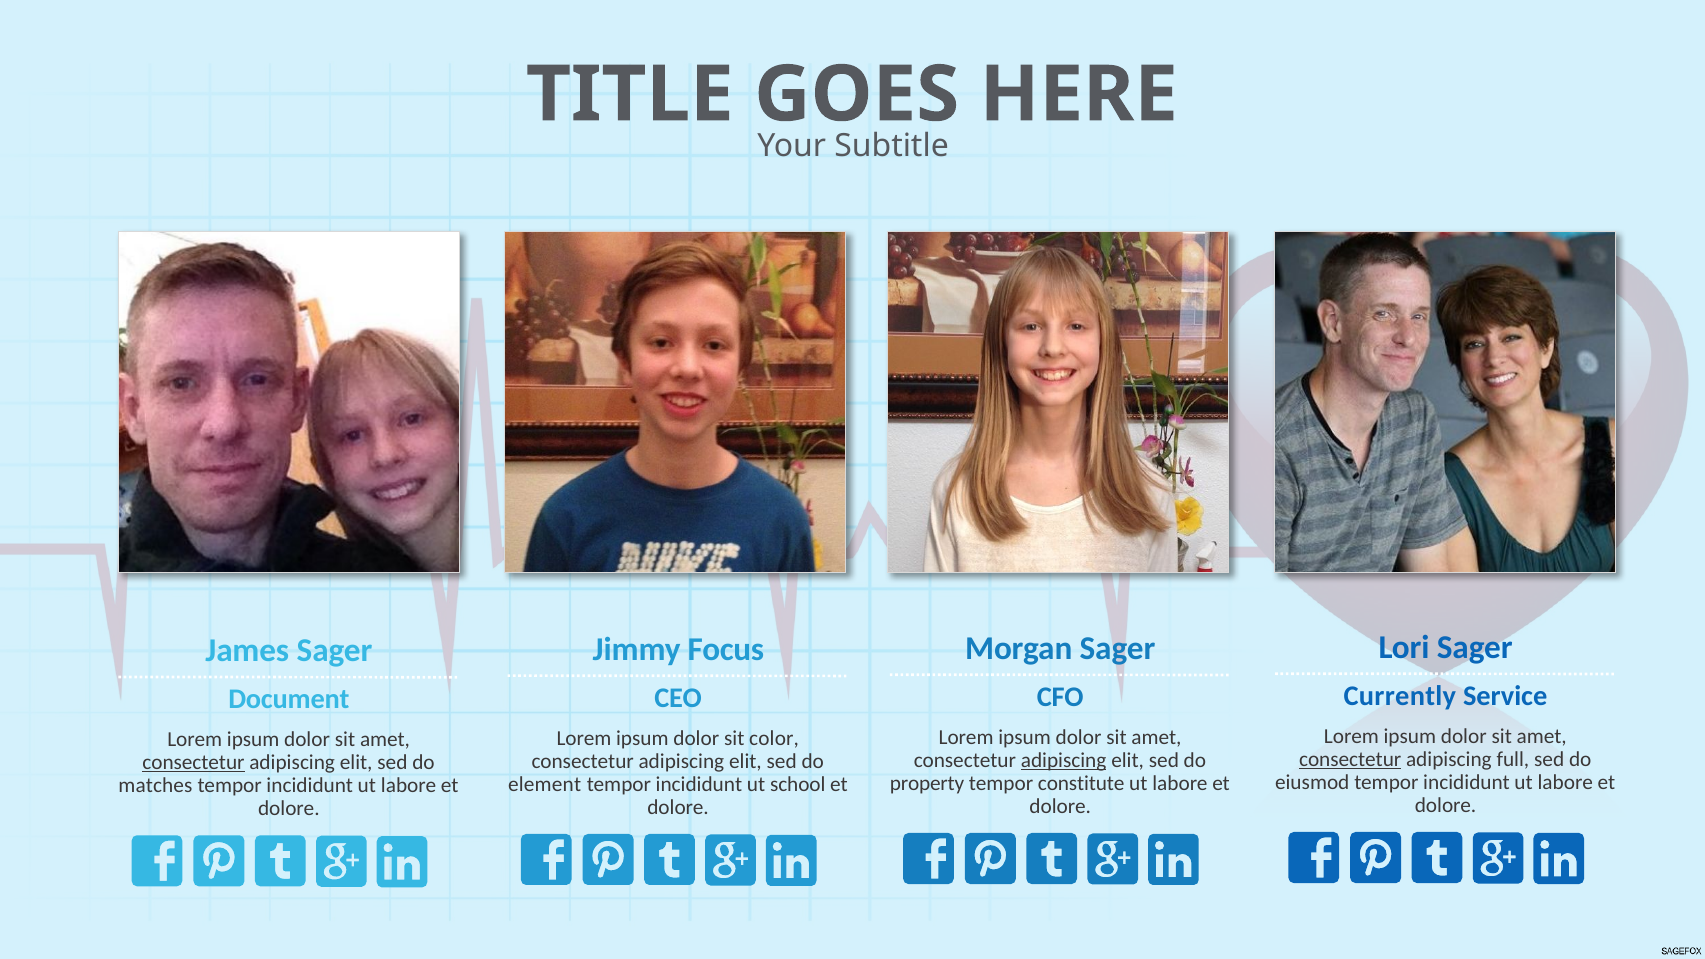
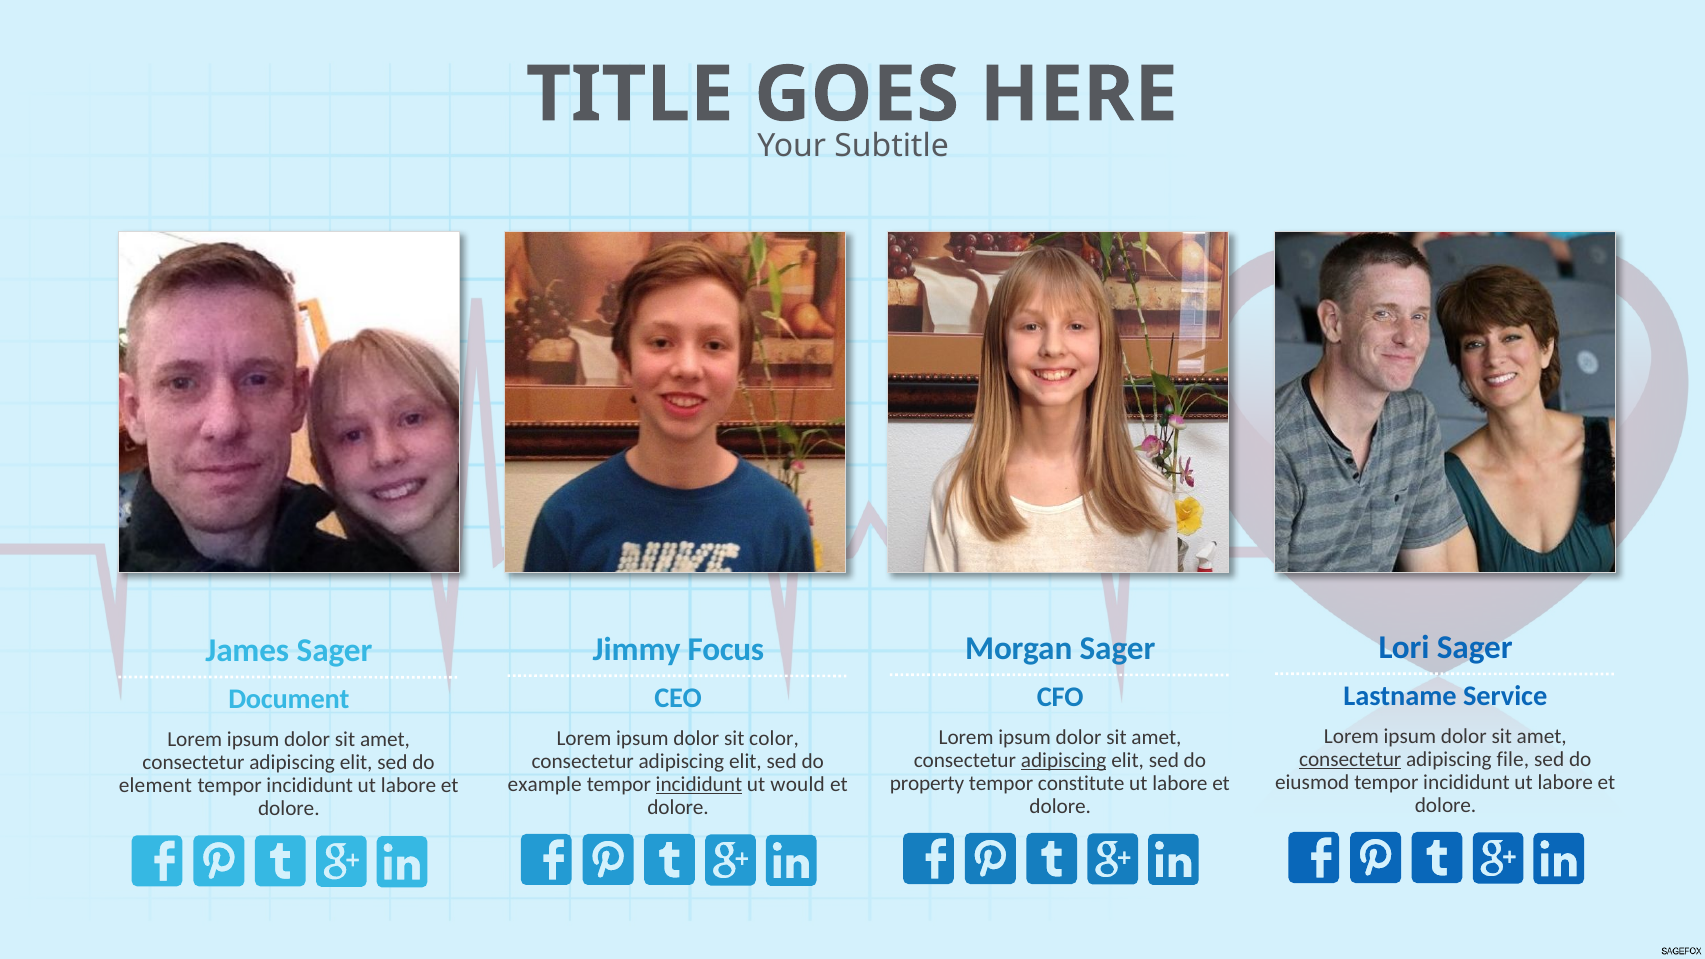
Currently: Currently -> Lastname
full: full -> file
consectetur at (194, 763) underline: present -> none
element: element -> example
incididunt at (699, 784) underline: none -> present
school: school -> would
matches: matches -> element
